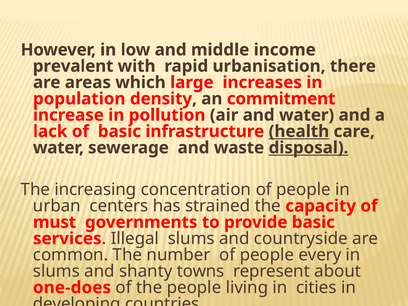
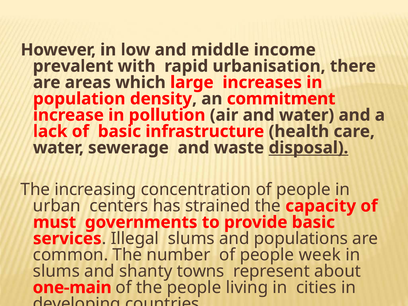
health underline: present -> none
countryside: countryside -> populations
every: every -> week
one-does: one-does -> one-main
